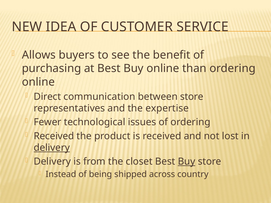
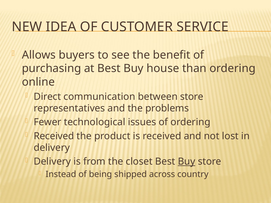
Buy online: online -> house
expertise: expertise -> problems
delivery at (52, 148) underline: present -> none
